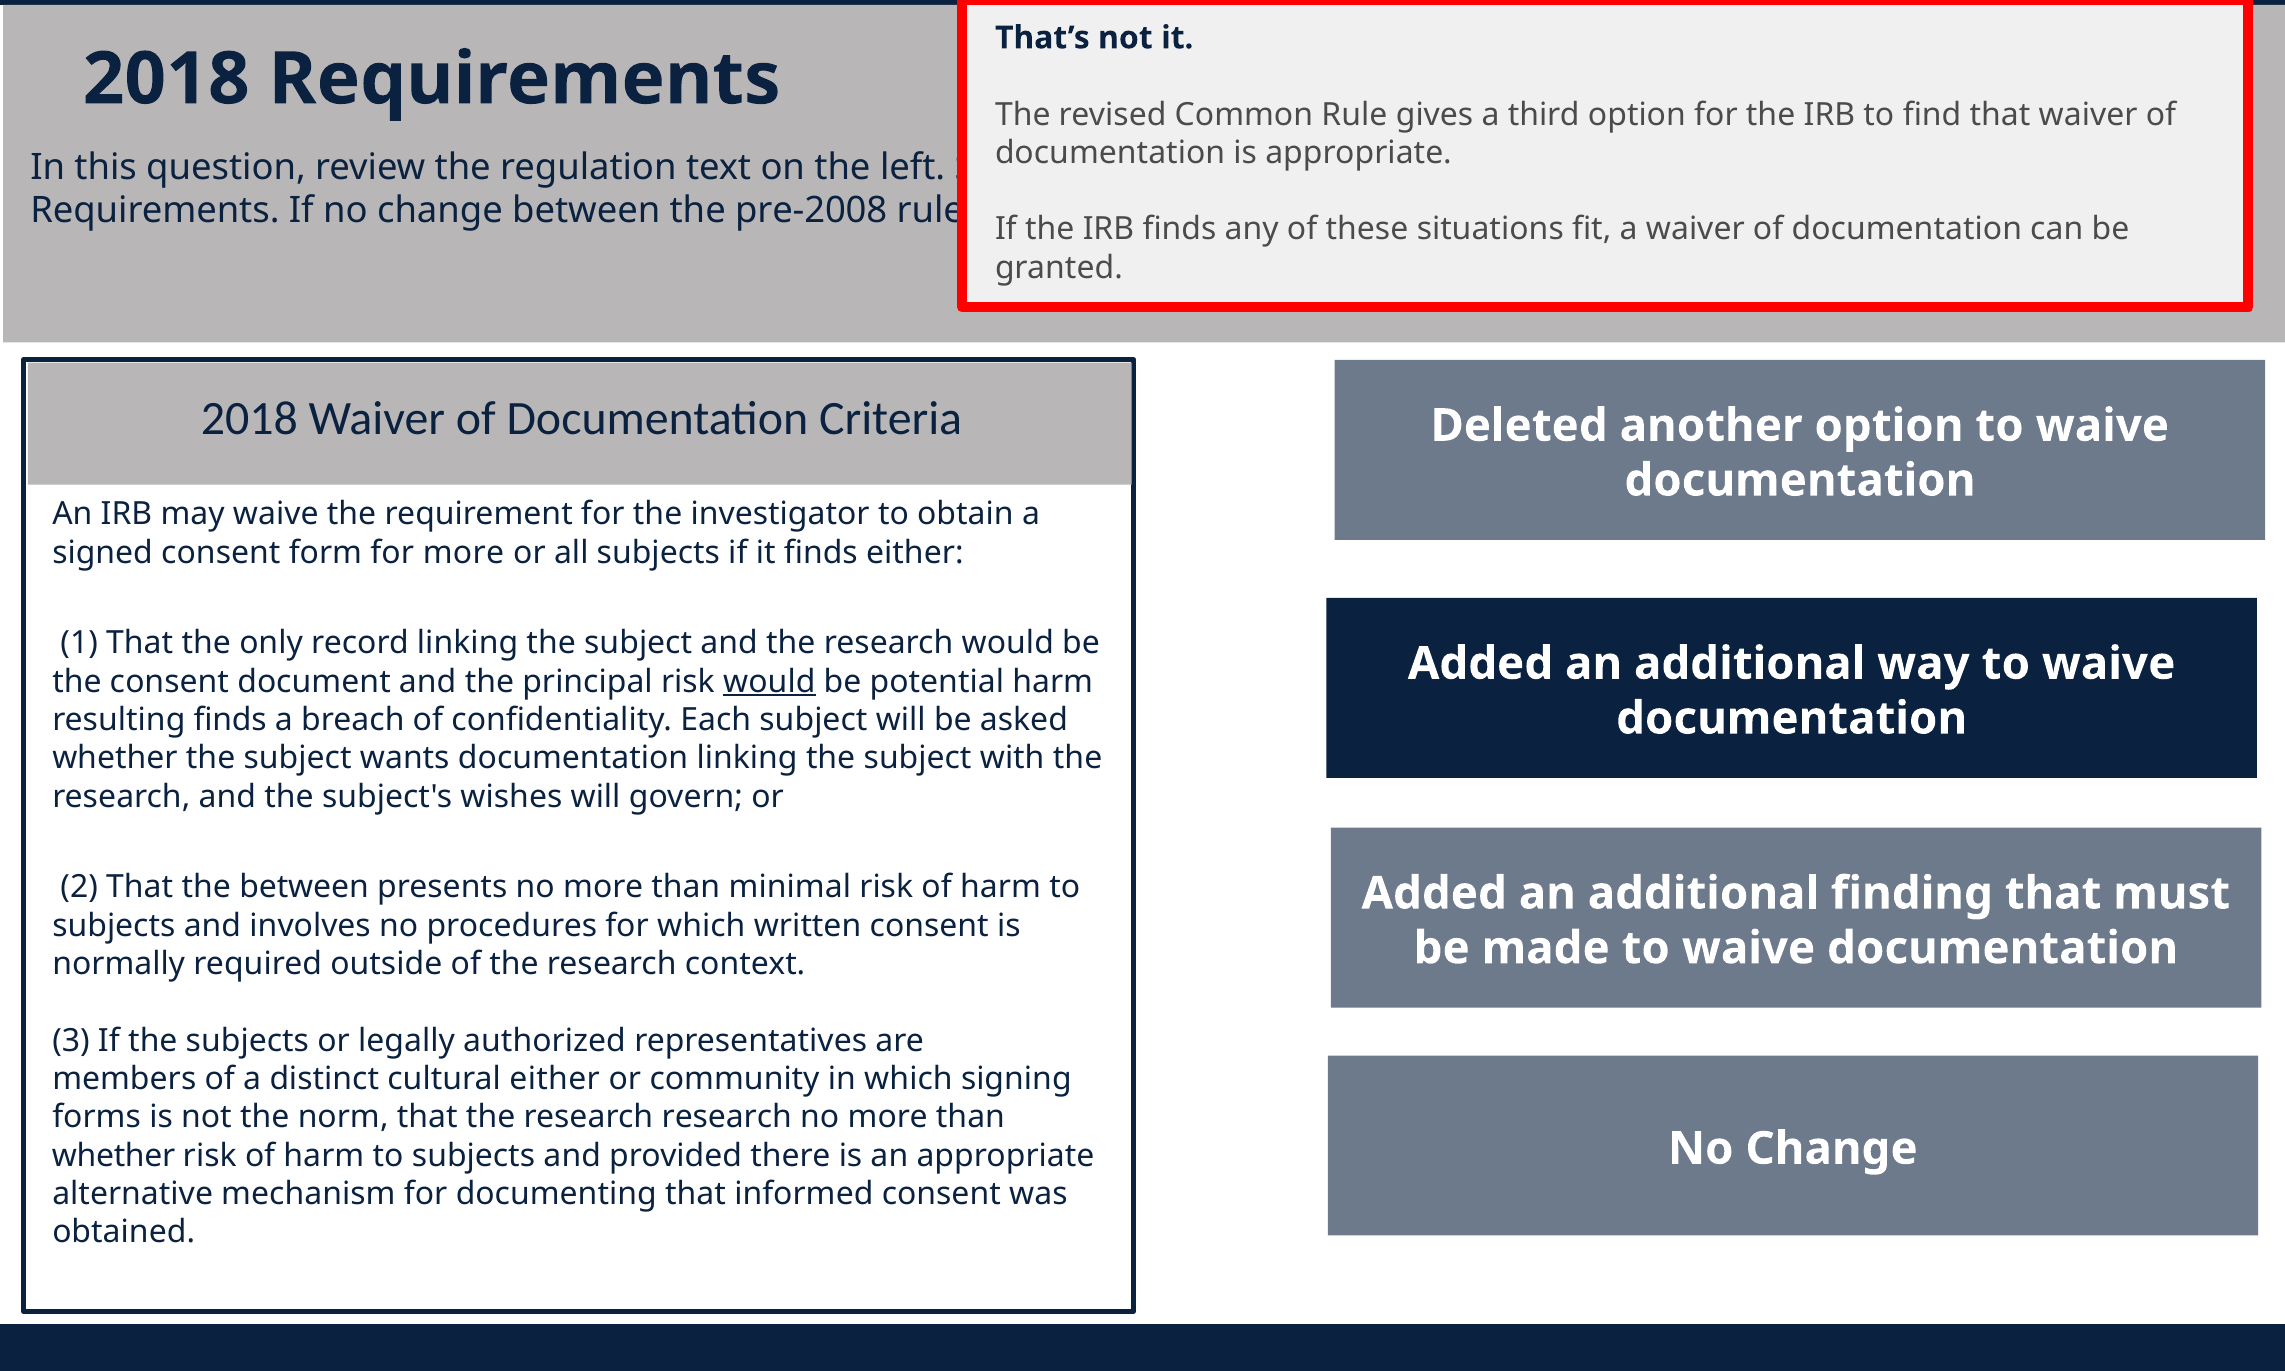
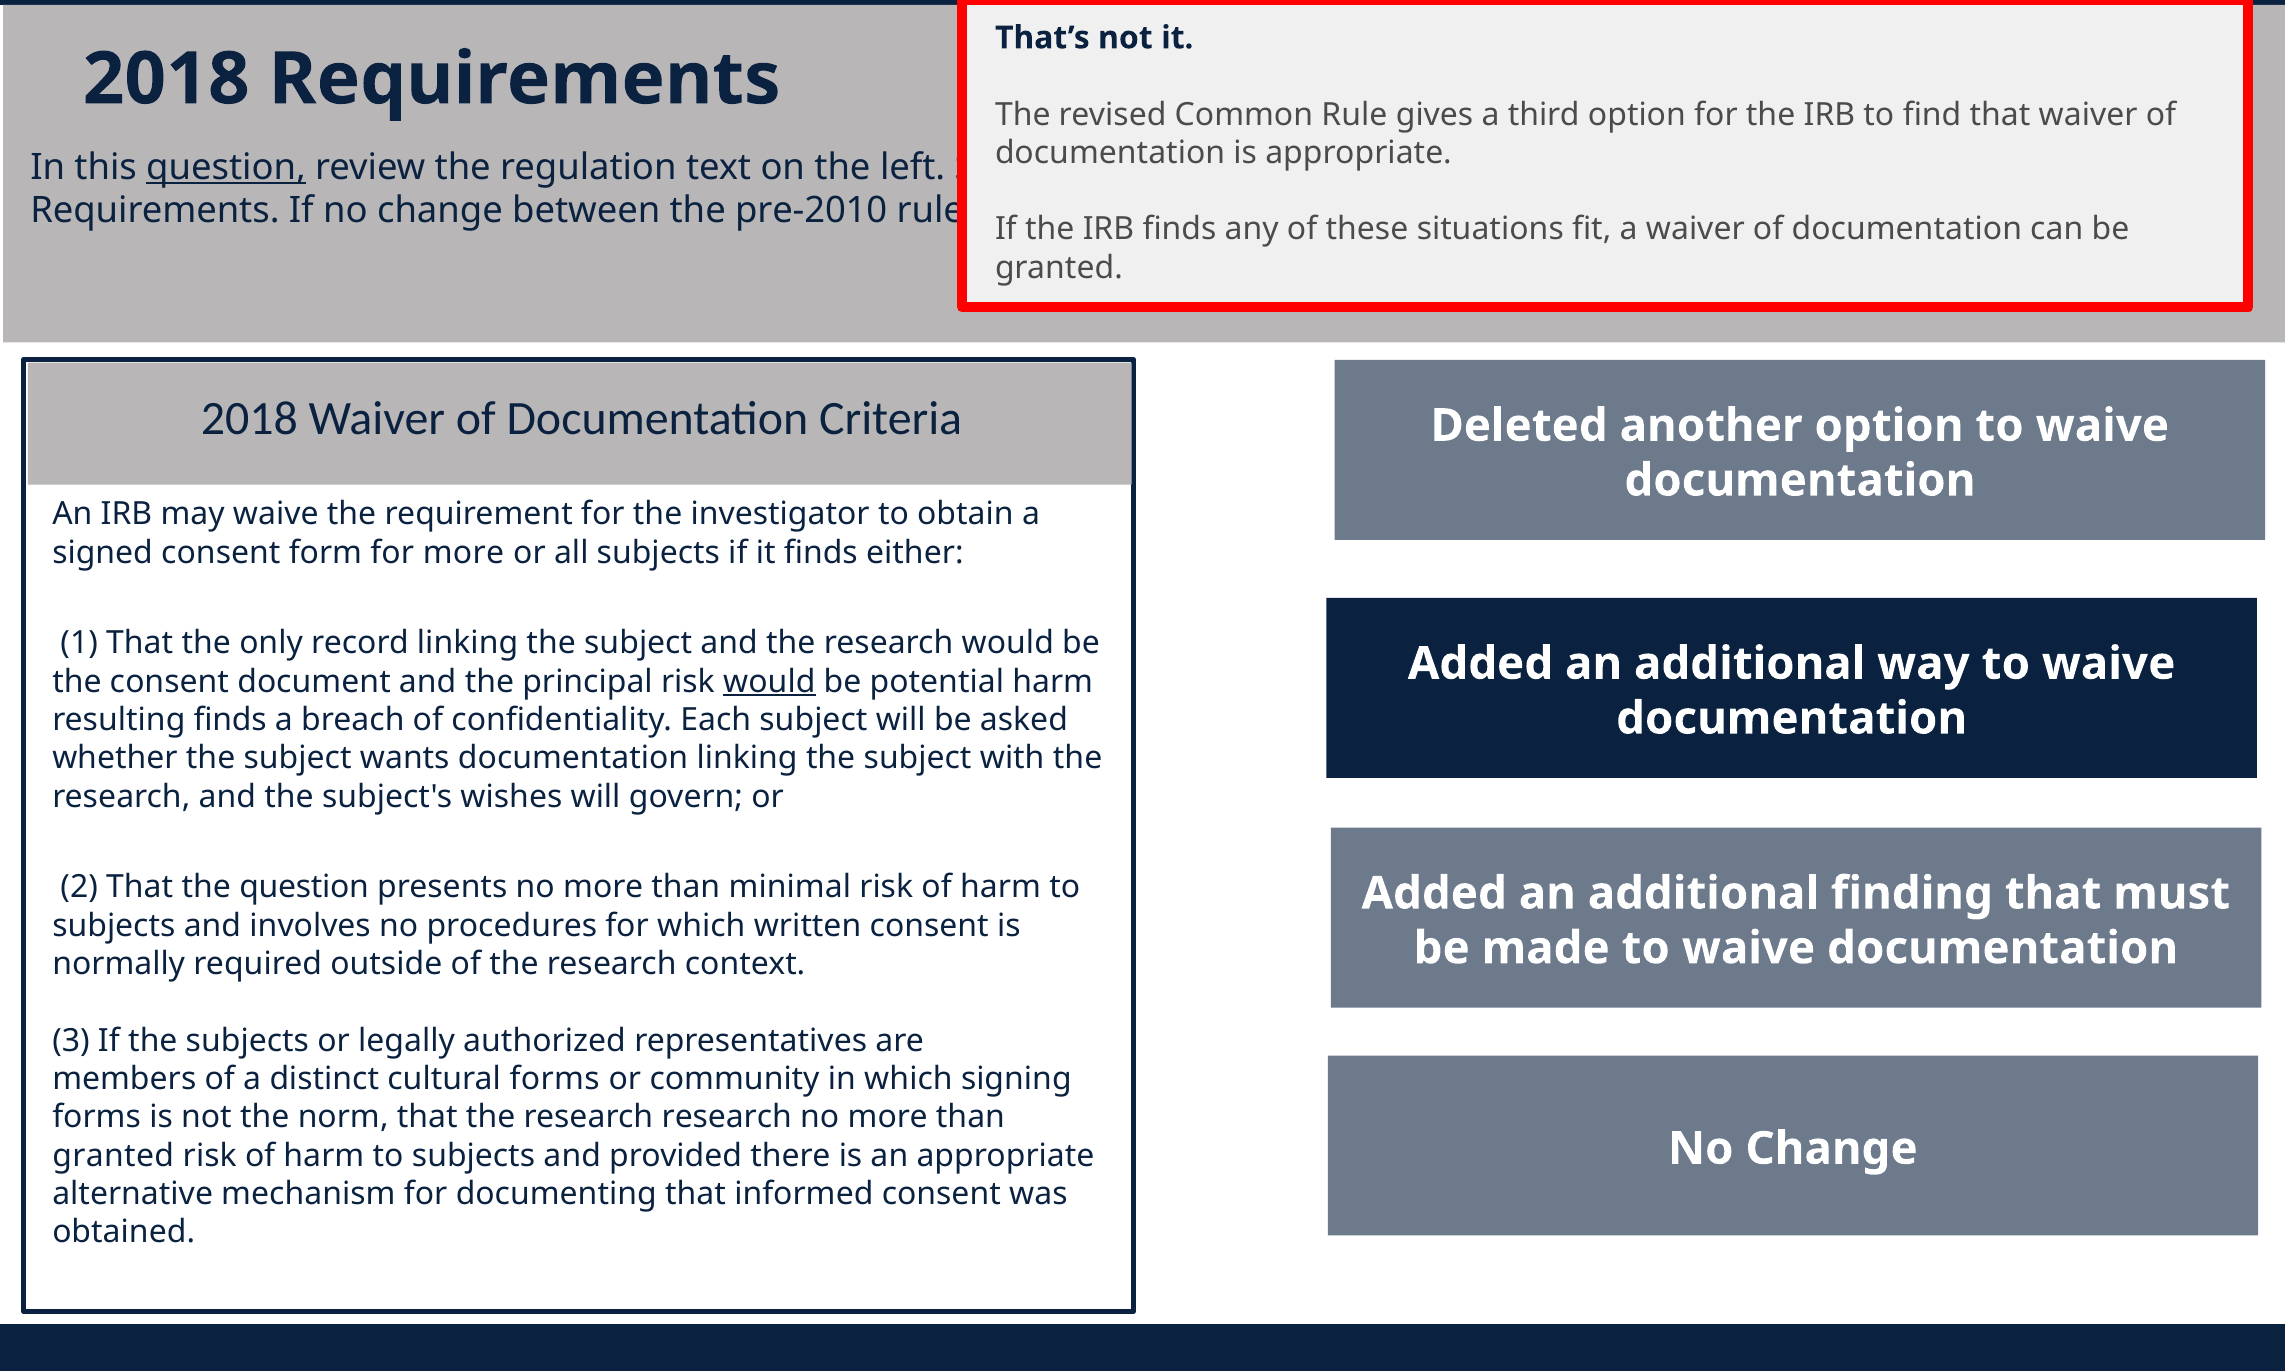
question at (226, 167) underline: none -> present
pre-2008: pre-2008 -> pre-2010
the between: between -> question
cultural either: either -> forms
whether at (114, 1155): whether -> granted
